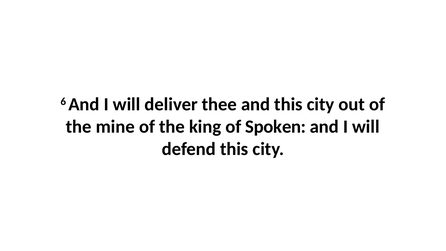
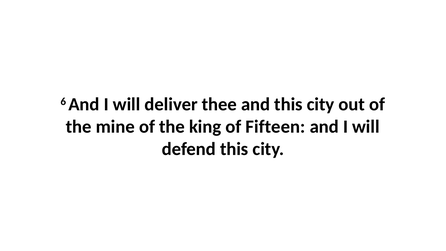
Spoken: Spoken -> Fifteen
